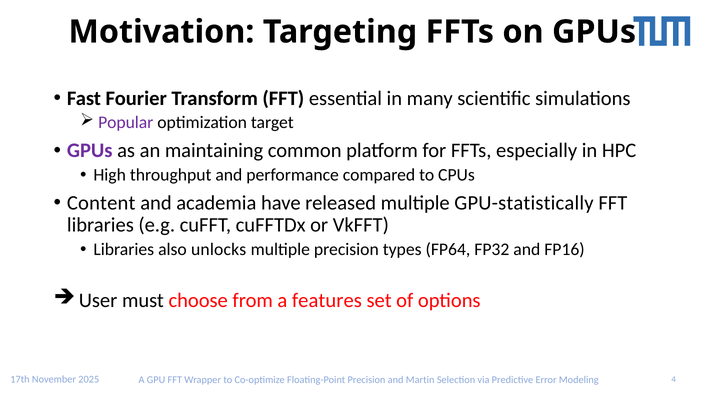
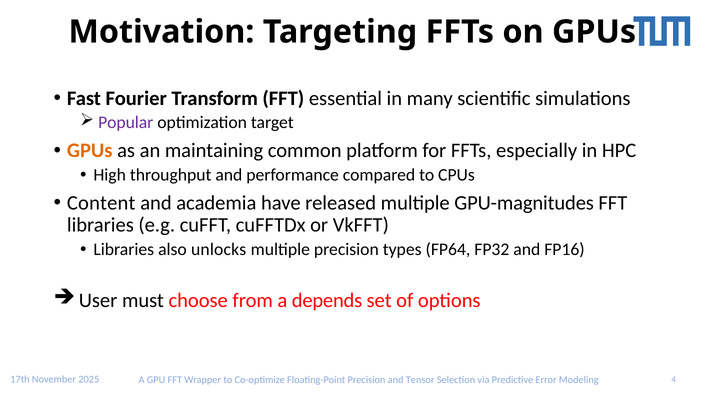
GPUs at (90, 150) colour: purple -> orange
GPU-statistically: GPU-statistically -> GPU-magnitudes
features: features -> depends
Martin: Martin -> Tensor
